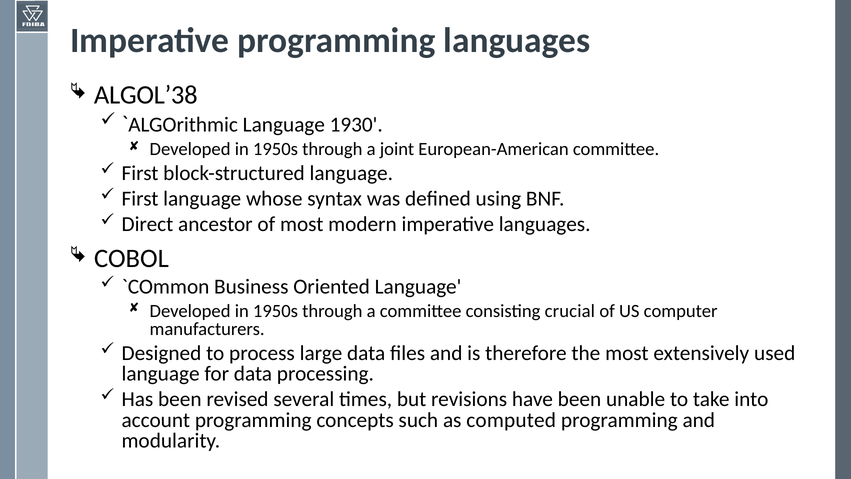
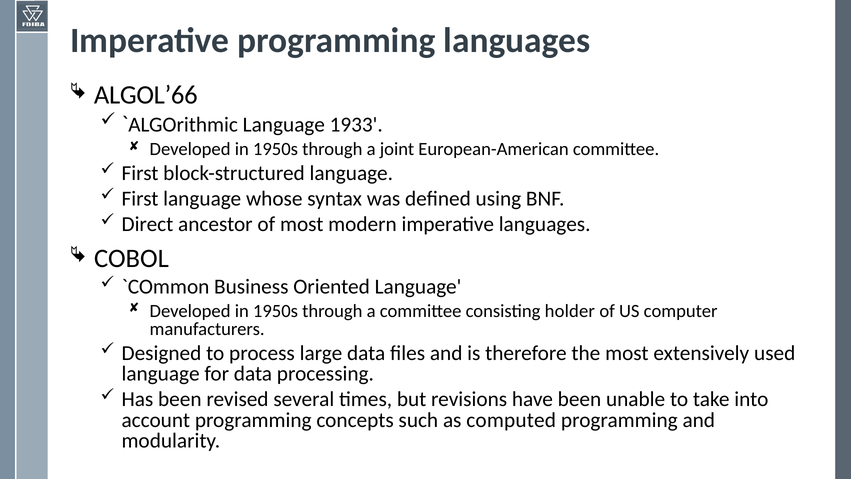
ALGOL’38: ALGOL’38 -> ALGOL’66
1930: 1930 -> 1933
crucial: crucial -> holder
